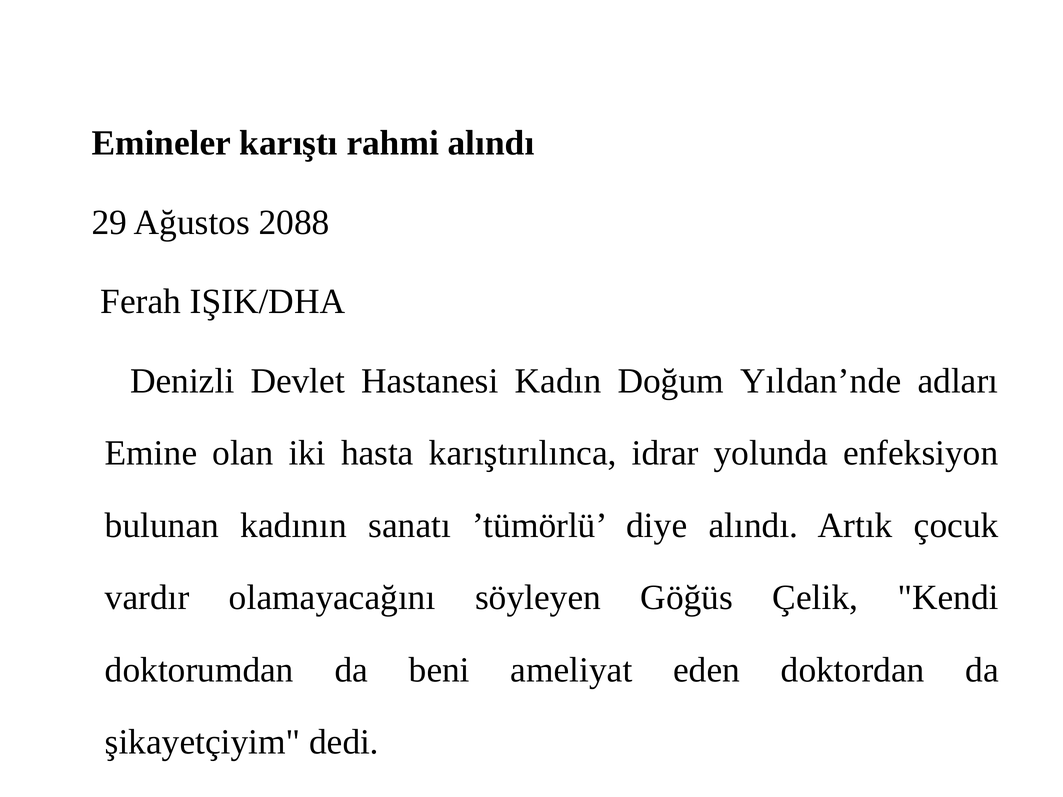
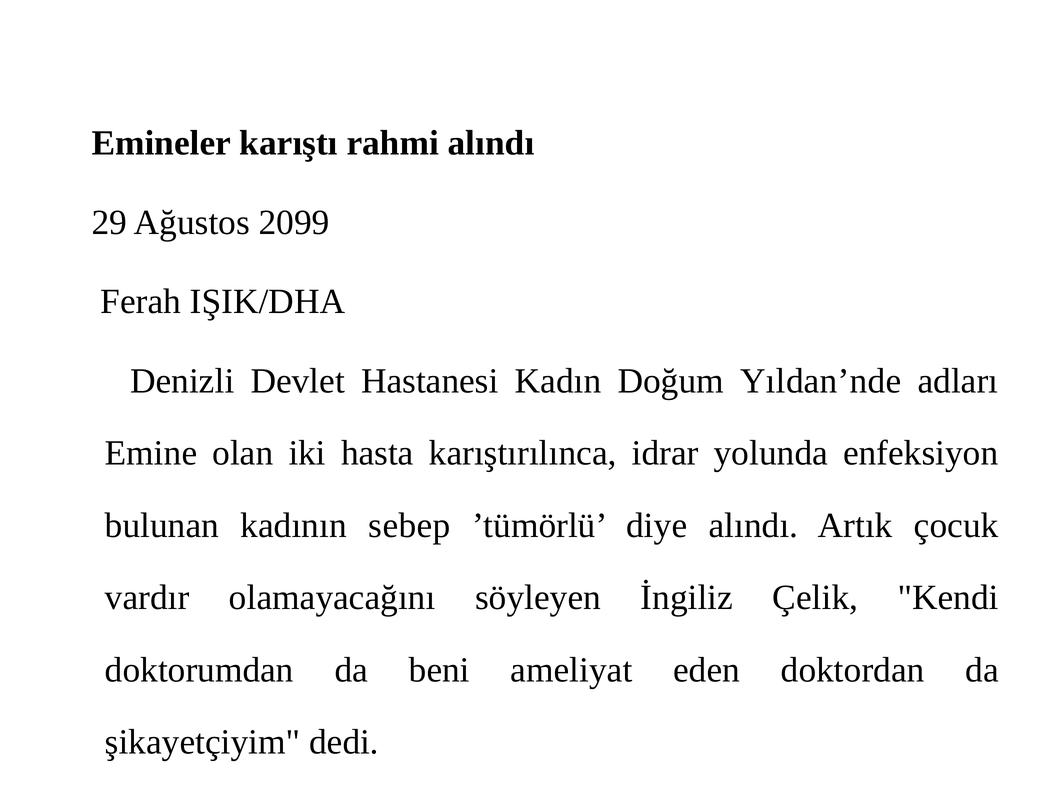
2088: 2088 -> 2099
sanatı: sanatı -> sebep
Göğüs: Göğüs -> İngiliz
